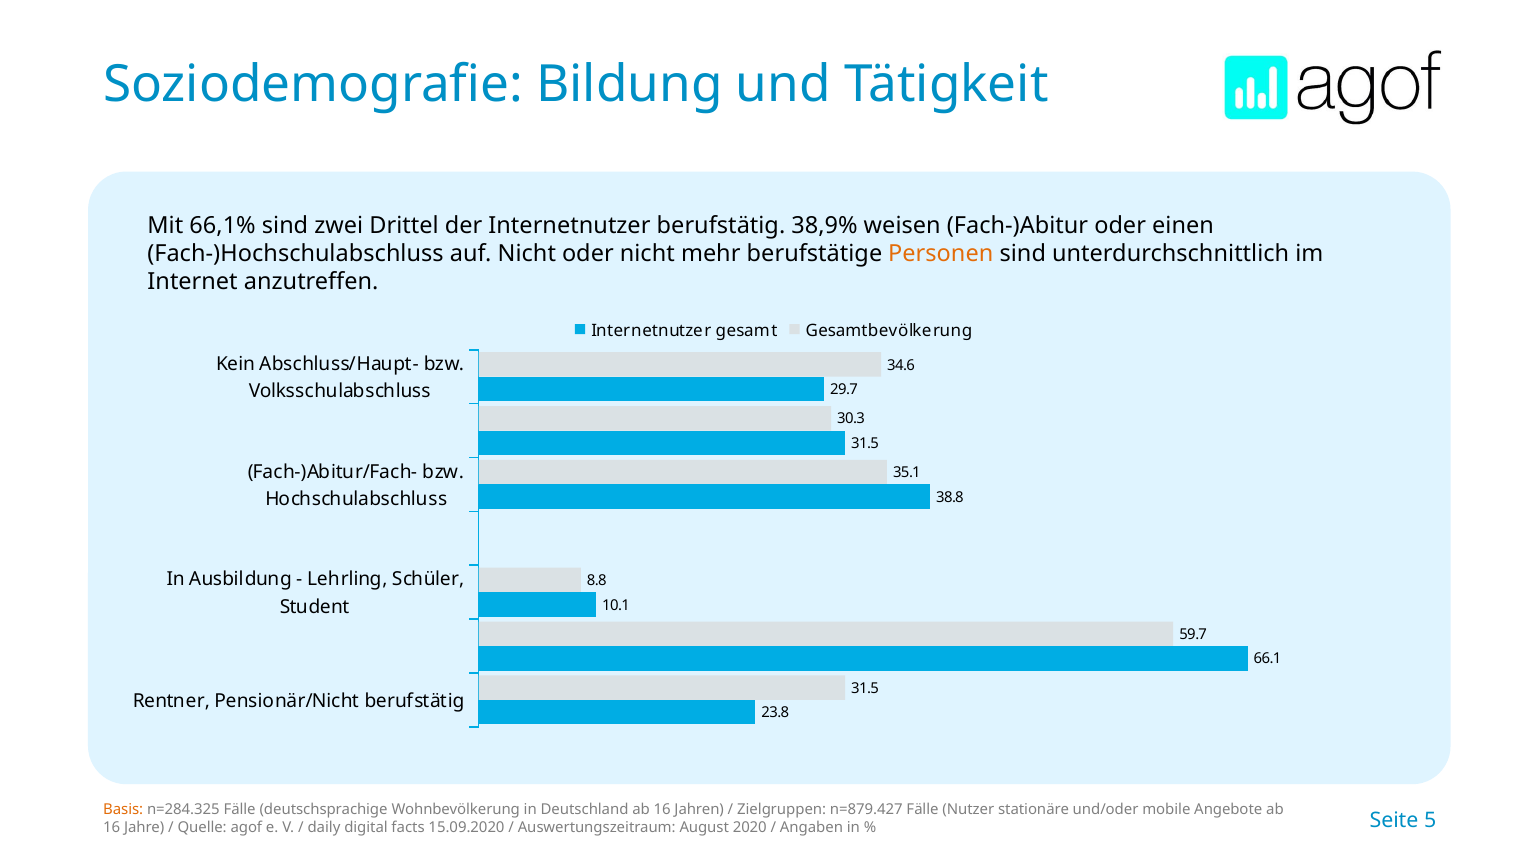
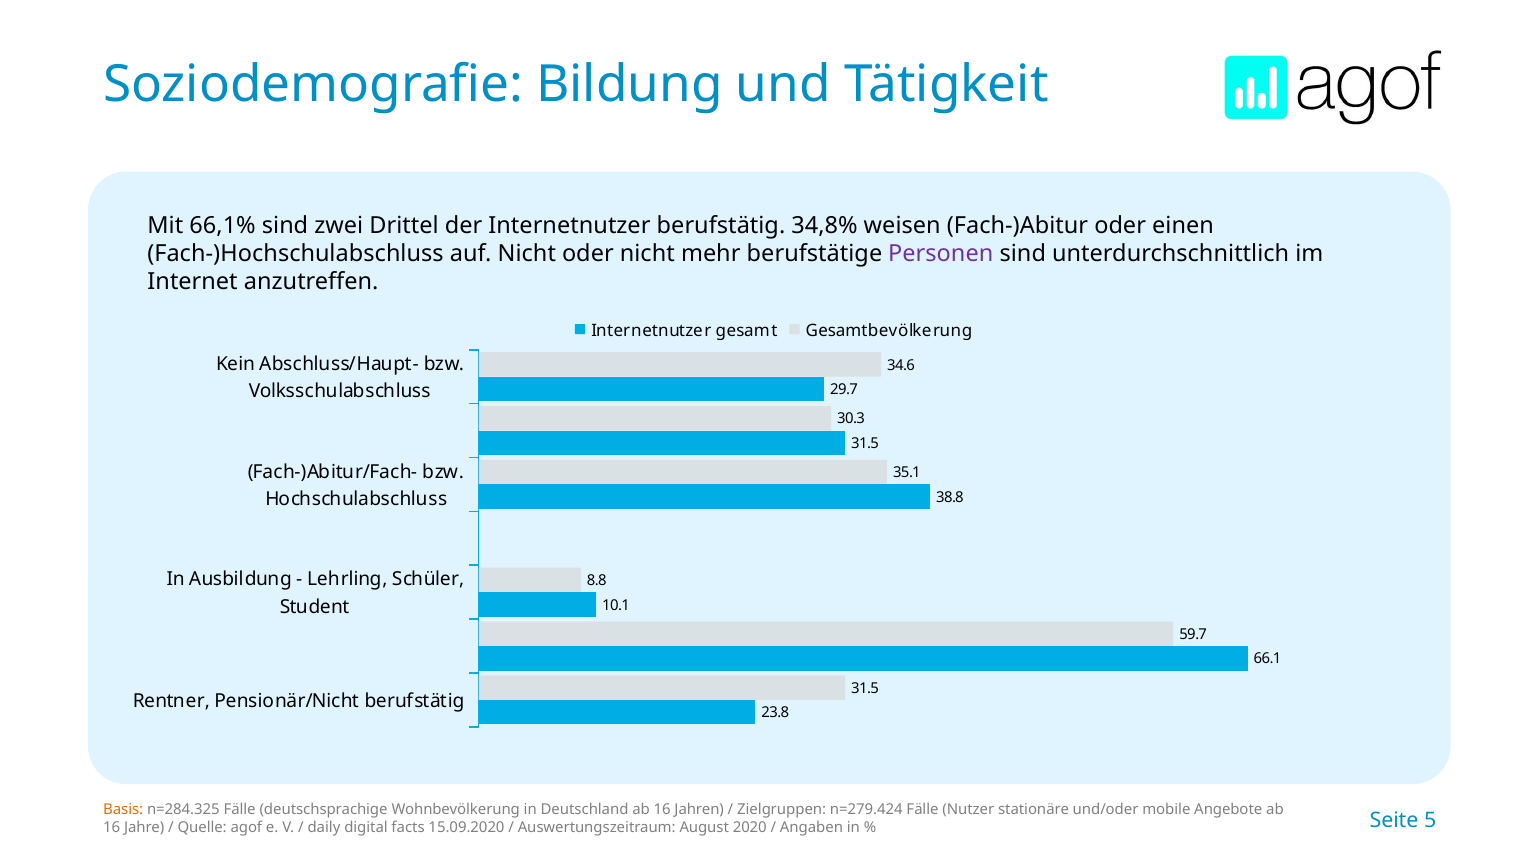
38,9%: 38,9% -> 34,8%
Personen colour: orange -> purple
n=879.427: n=879.427 -> n=279.424
